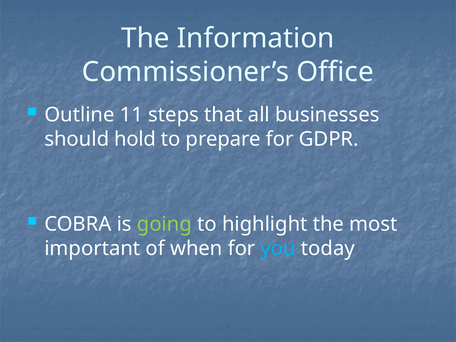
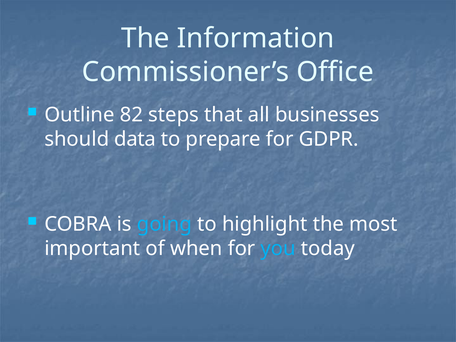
11: 11 -> 82
hold: hold -> data
going colour: light green -> light blue
